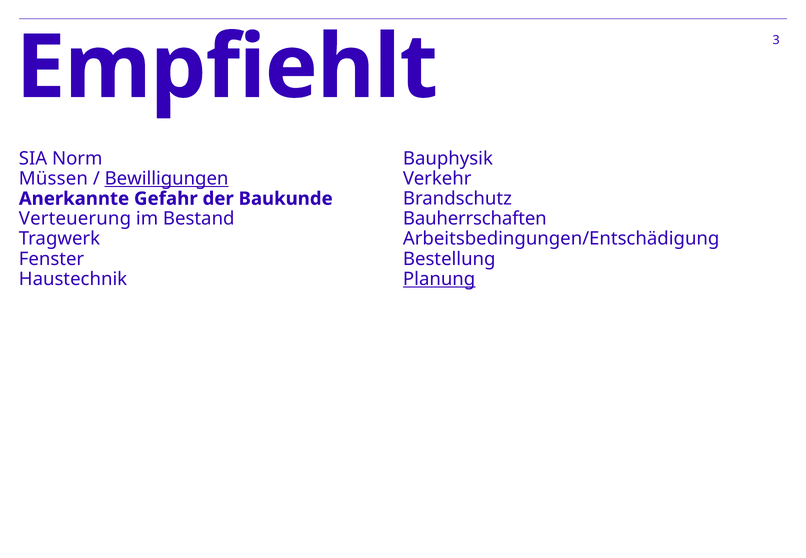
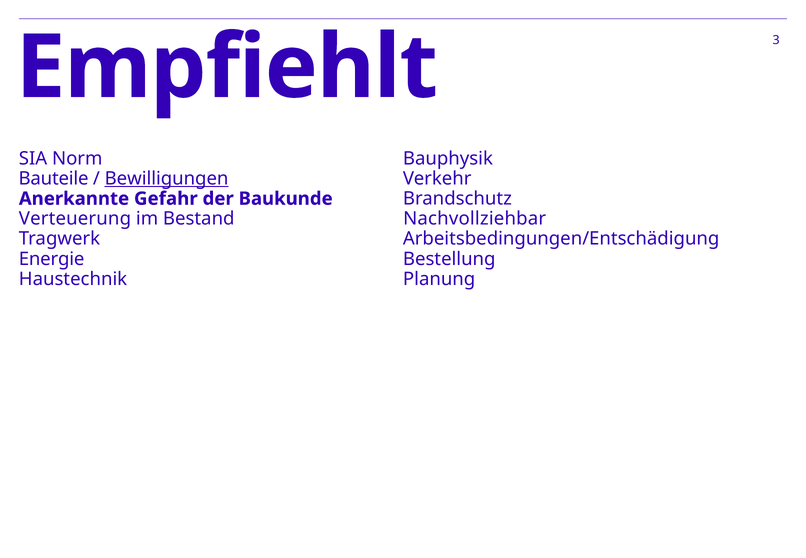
Müssen: Müssen -> Bauteile
Bauherrschaften: Bauherrschaften -> Nachvollziehbar
Fenster: Fenster -> Energie
Planung underline: present -> none
